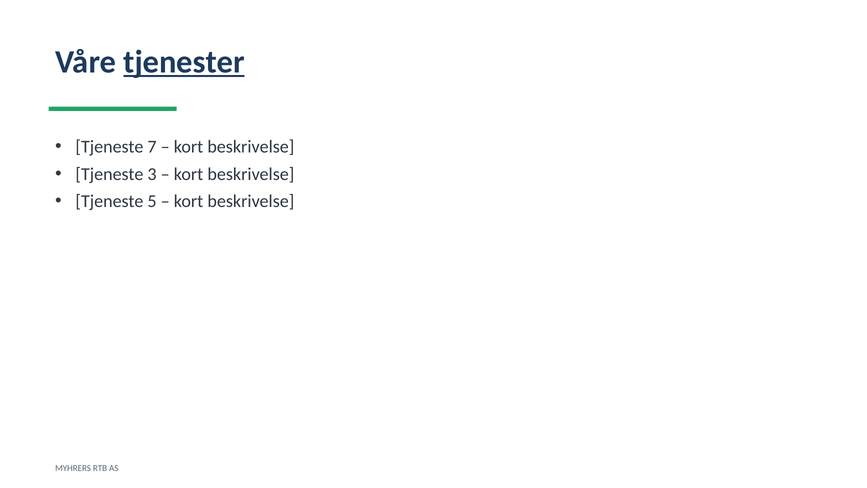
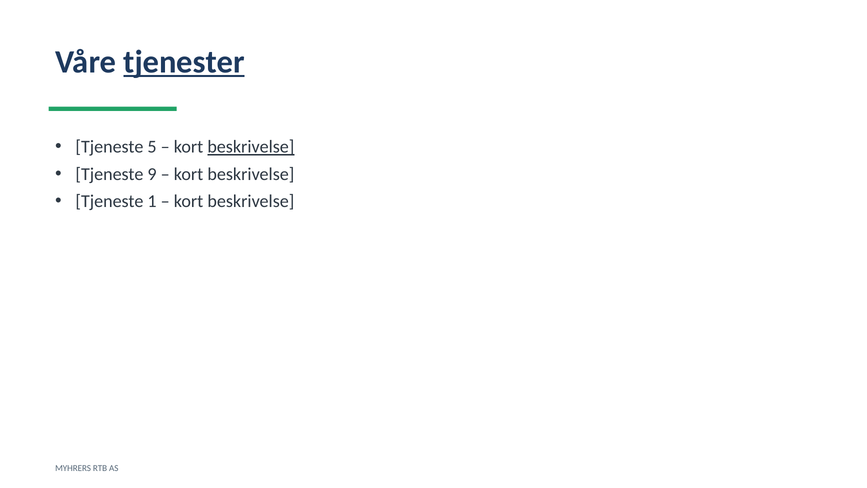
7: 7 -> 5
beskrivelse at (251, 147) underline: none -> present
3: 3 -> 9
5: 5 -> 1
